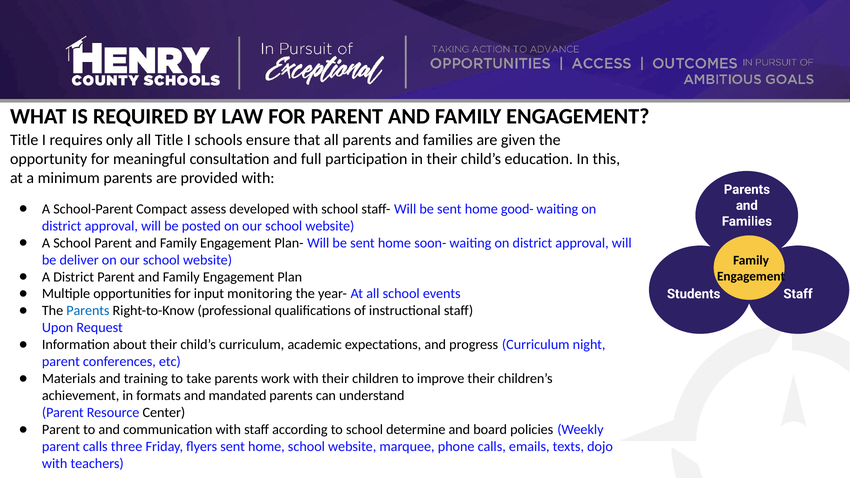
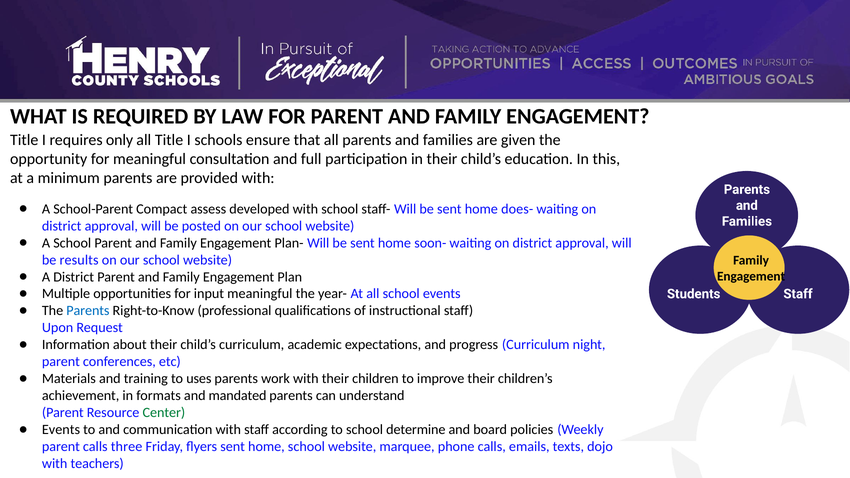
good-: good- -> does-
deliver: deliver -> results
input monitoring: monitoring -> meaningful
take: take -> uses
Center colour: black -> green
Parent at (61, 430): Parent -> Events
